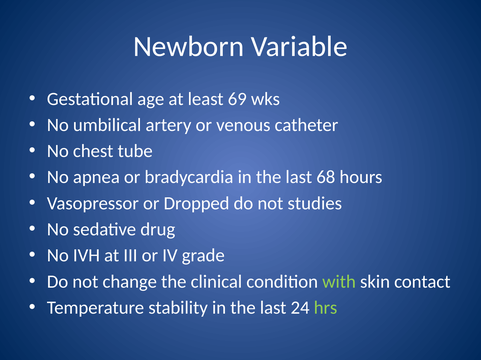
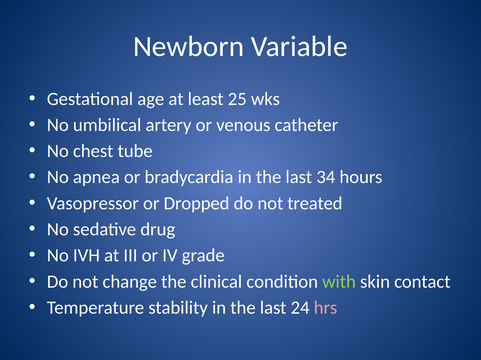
69: 69 -> 25
68: 68 -> 34
studies: studies -> treated
hrs colour: light green -> pink
